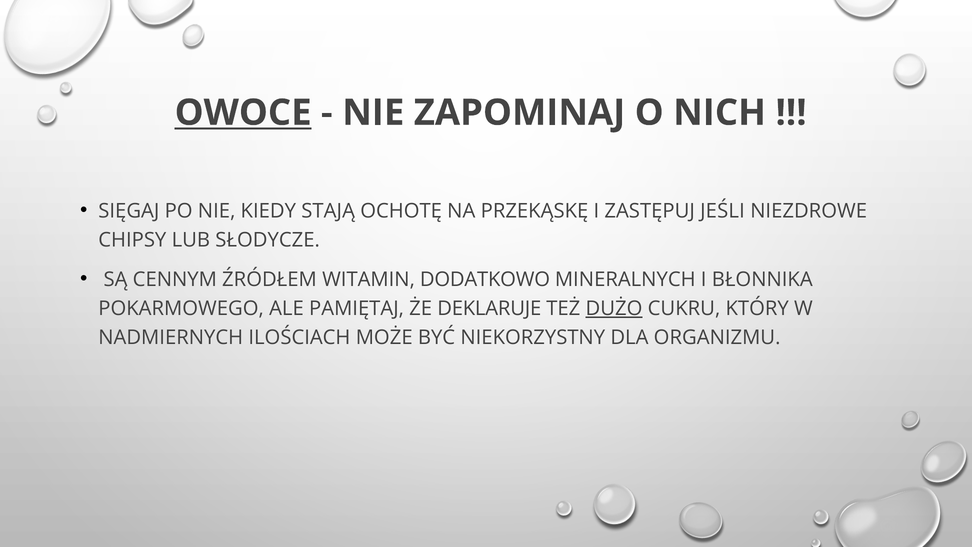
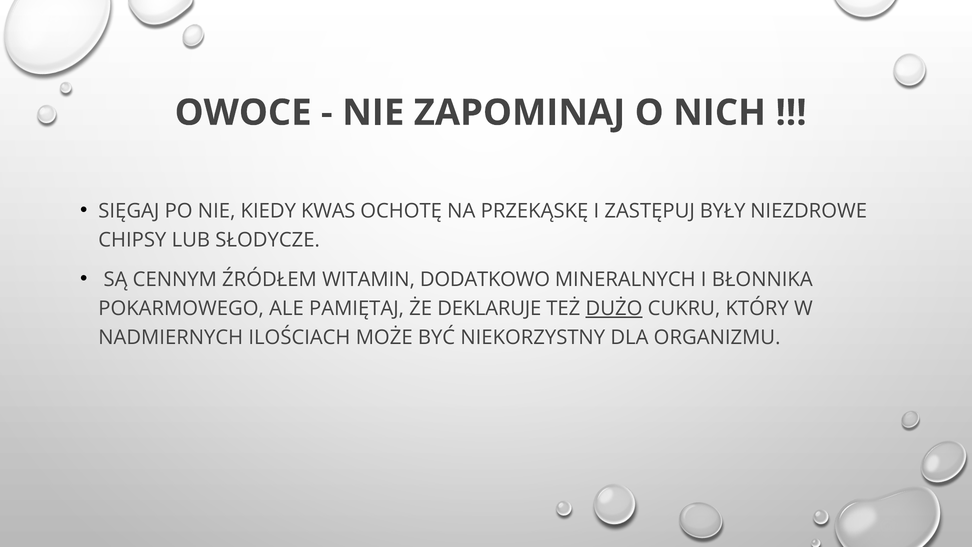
OWOCE underline: present -> none
STAJĄ: STAJĄ -> KWAS
JEŚLI: JEŚLI -> BYŁY
